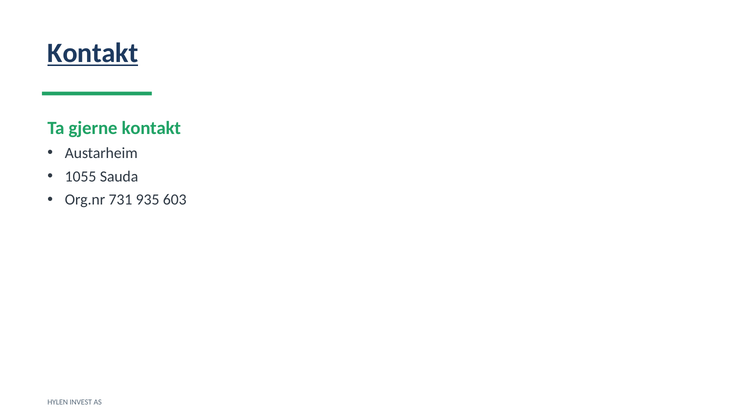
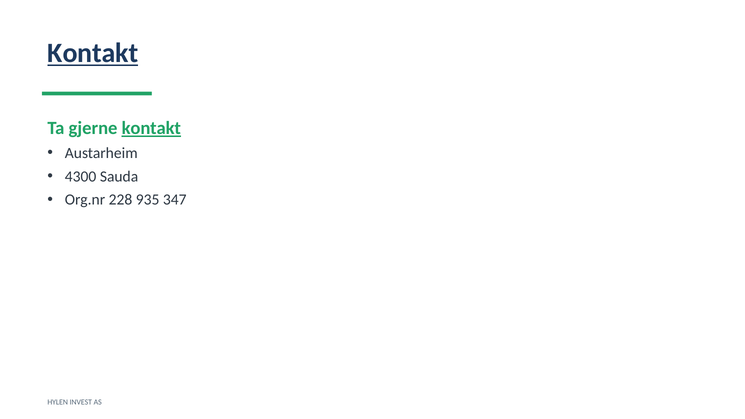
kontakt at (151, 128) underline: none -> present
1055: 1055 -> 4300
731: 731 -> 228
603: 603 -> 347
